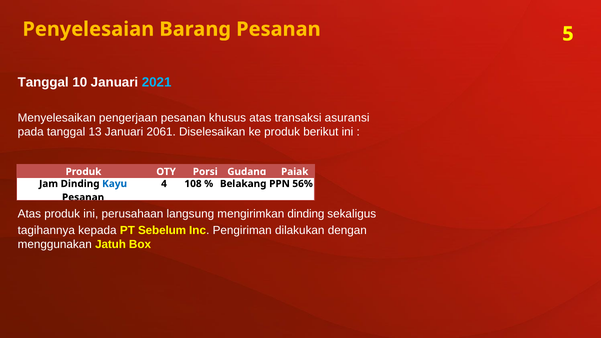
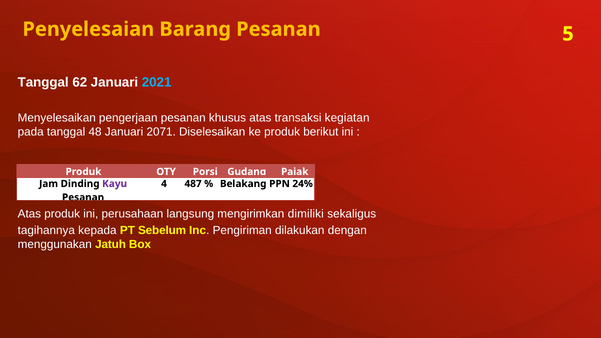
10: 10 -> 62
asuransi: asuransi -> kegiatan
13: 13 -> 48
2061: 2061 -> 2071
Kayu colour: blue -> purple
108: 108 -> 487
56%: 56% -> 24%
mengirimkan dinding: dinding -> dimiliki
